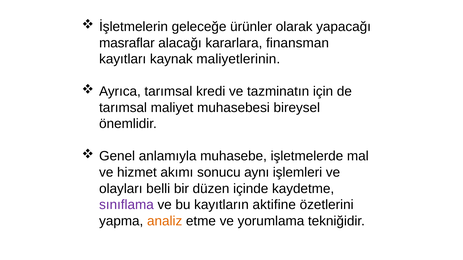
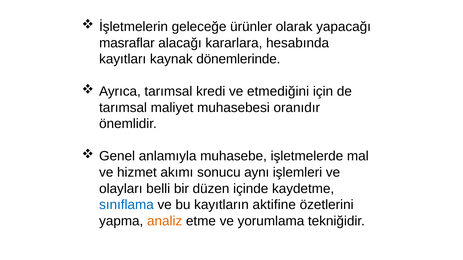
finansman: finansman -> hesabında
maliyetlerinin: maliyetlerinin -> dönemlerinde
tazminatın: tazminatın -> etmediğini
bireysel: bireysel -> oranıdır
sınıflama colour: purple -> blue
